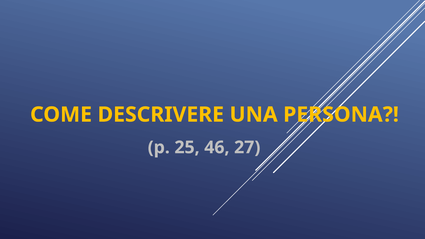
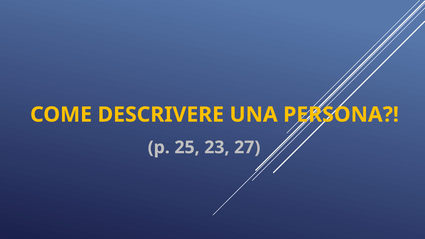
46: 46 -> 23
